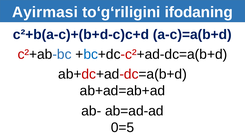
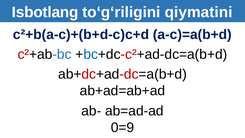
Ayirmasi: Ayirmasi -> Isbotlang
ifodaning: ifodaning -> qiymatini
0=5: 0=5 -> 0=9
